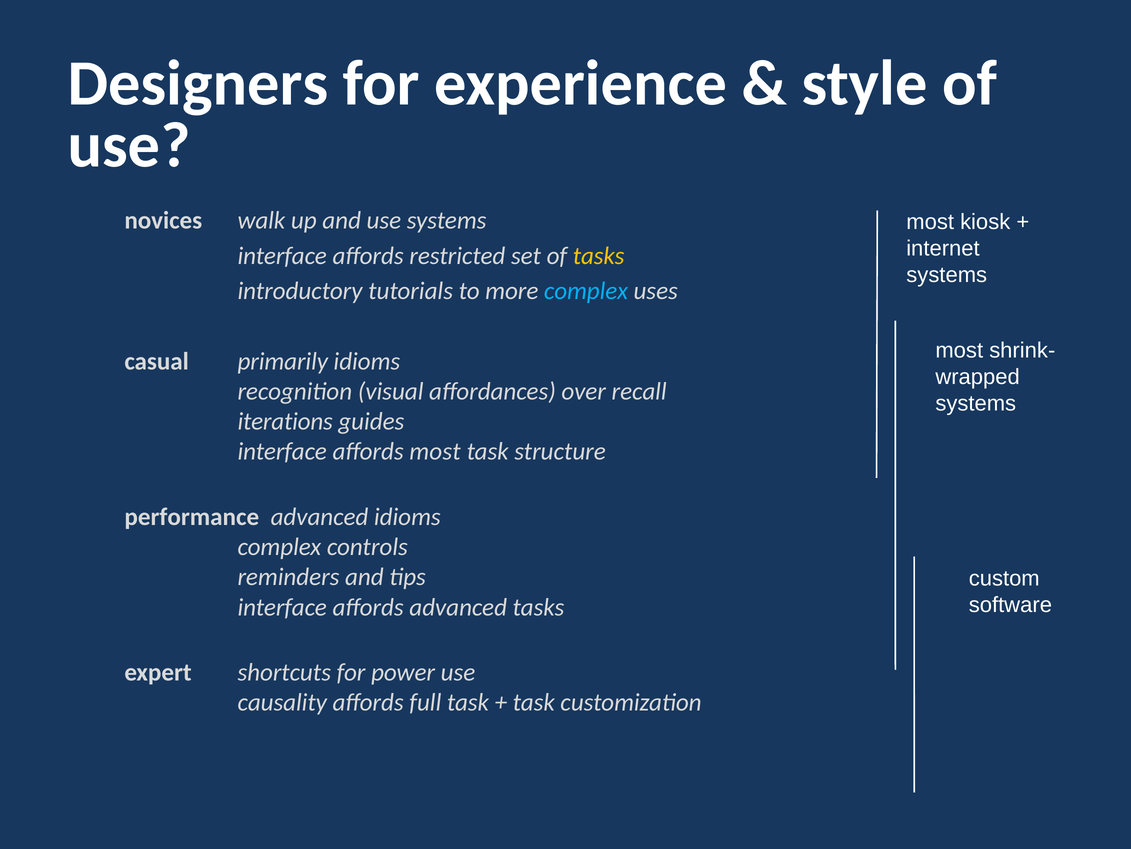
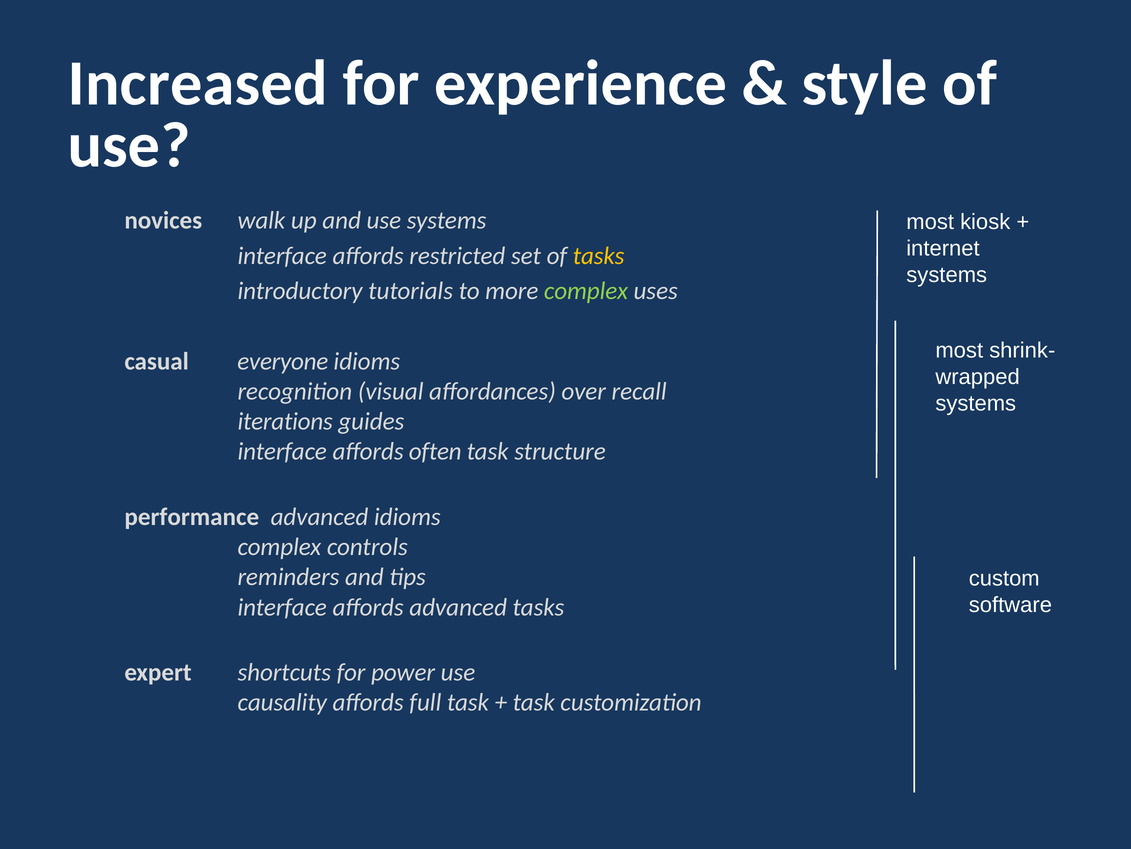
Designers: Designers -> Increased
complex at (586, 291) colour: light blue -> light green
primarily: primarily -> everyone
affords most: most -> often
